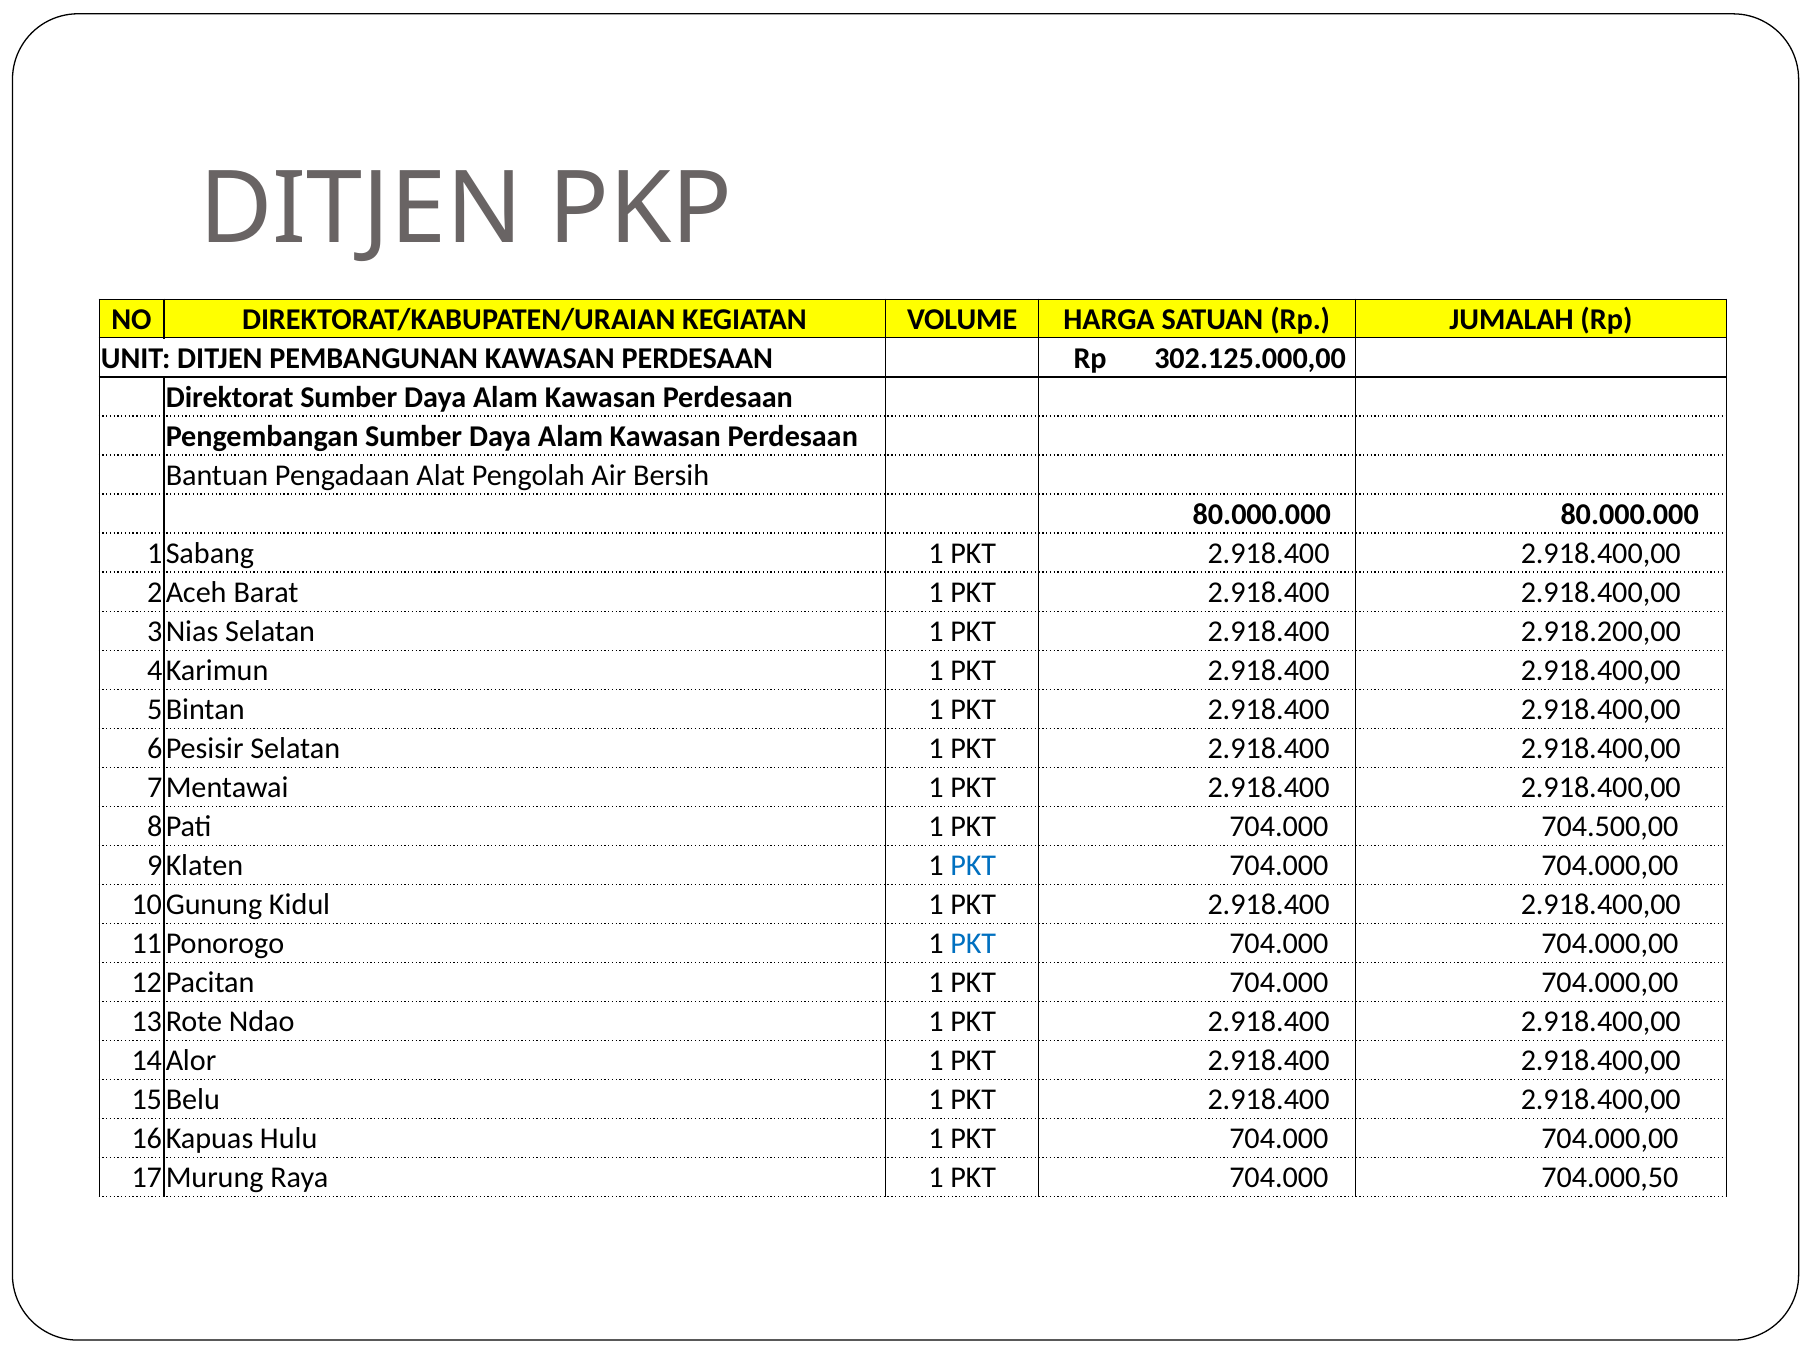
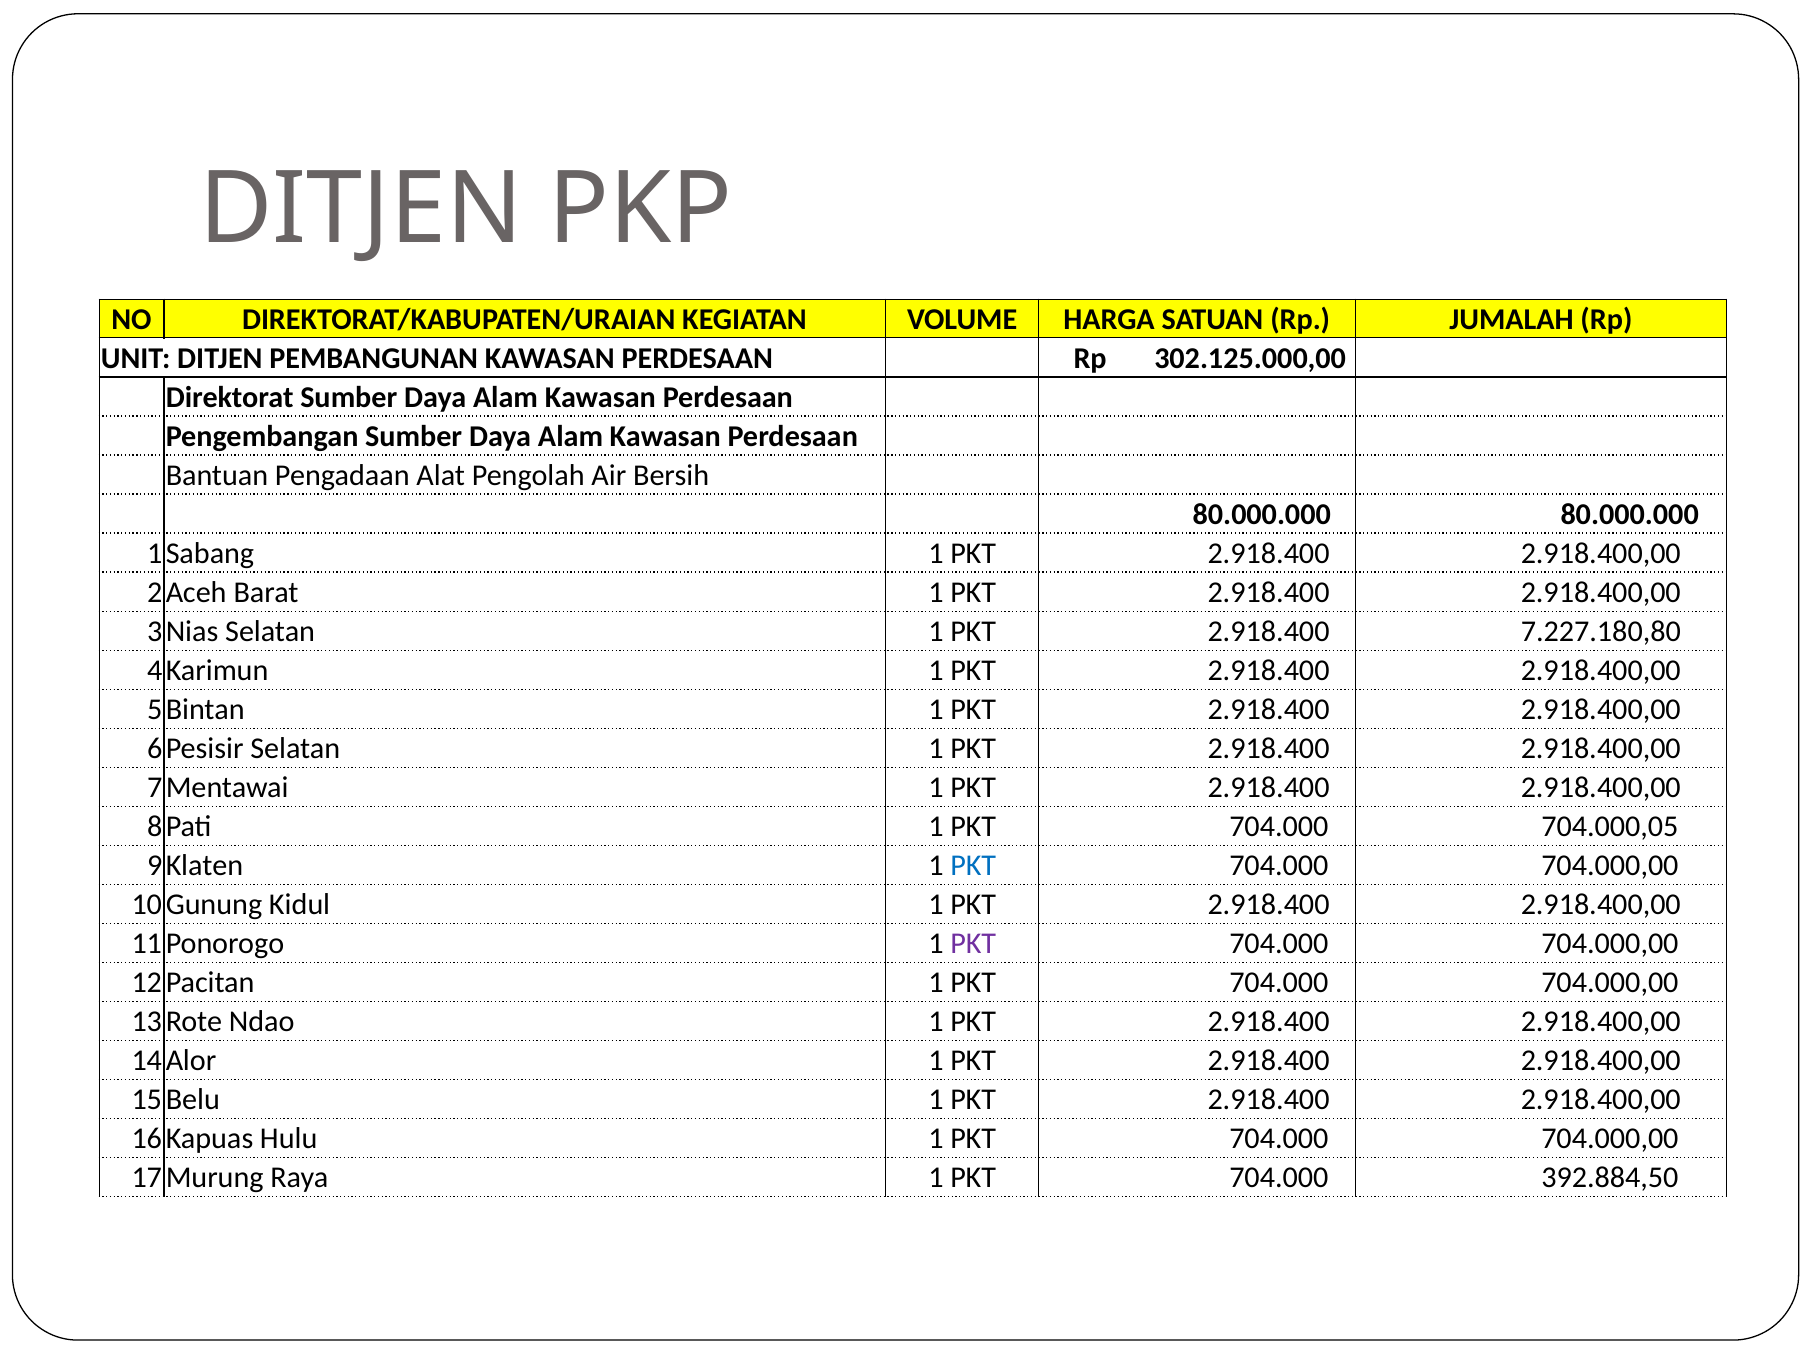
2.918.200,00: 2.918.200,00 -> 7.227.180,80
704.500,00: 704.500,00 -> 704.000,05
PKT at (973, 944) colour: blue -> purple
704.000,50: 704.000,50 -> 392.884,50
